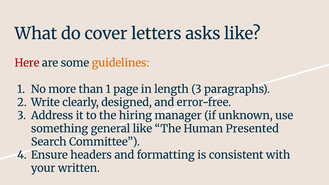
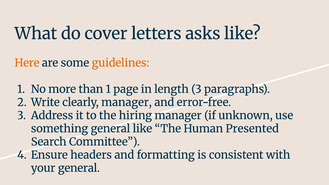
Here colour: red -> orange
clearly designed: designed -> manager
your written: written -> general
